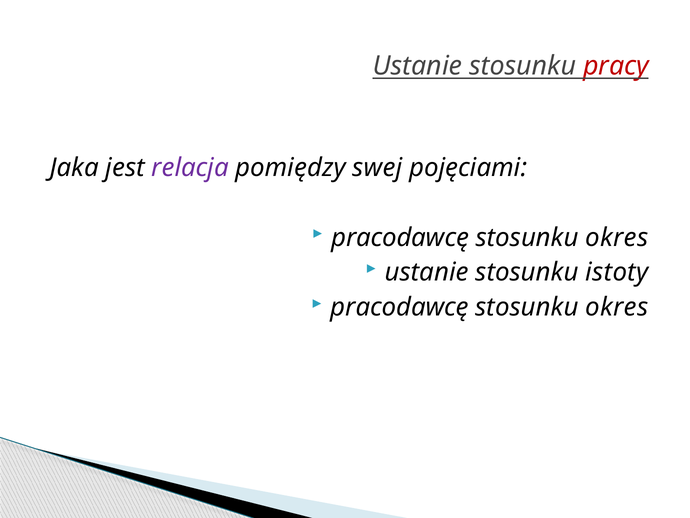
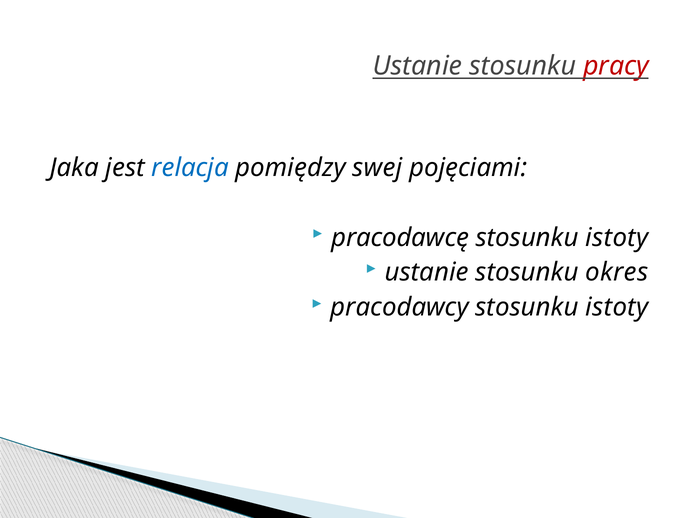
relacja colour: purple -> blue
okres at (617, 237): okres -> istoty
istoty: istoty -> okres
pracodawcę at (400, 307): pracodawcę -> pracodawcy
okres at (617, 307): okres -> istoty
